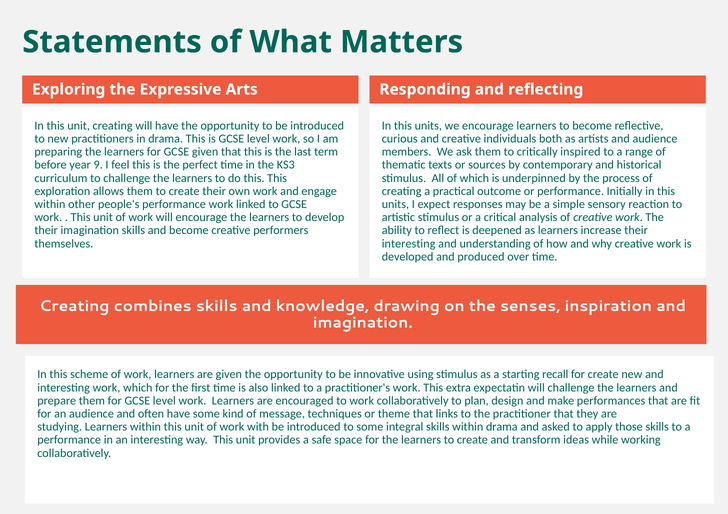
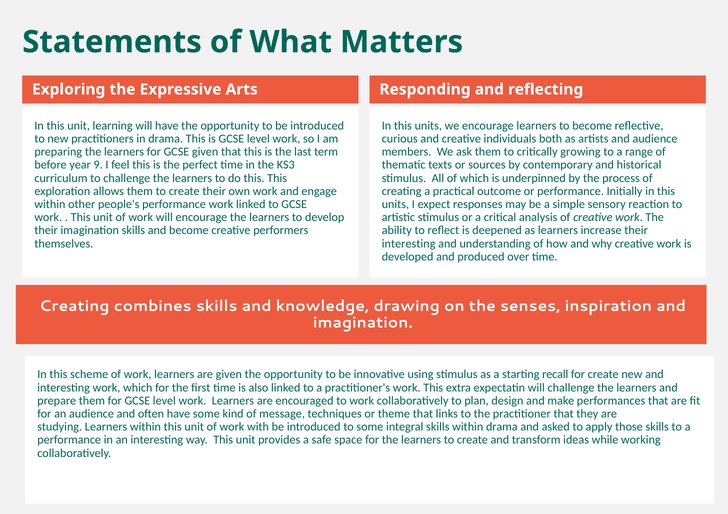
unit creating: creating -> learning
inspired: inspired -> growing
